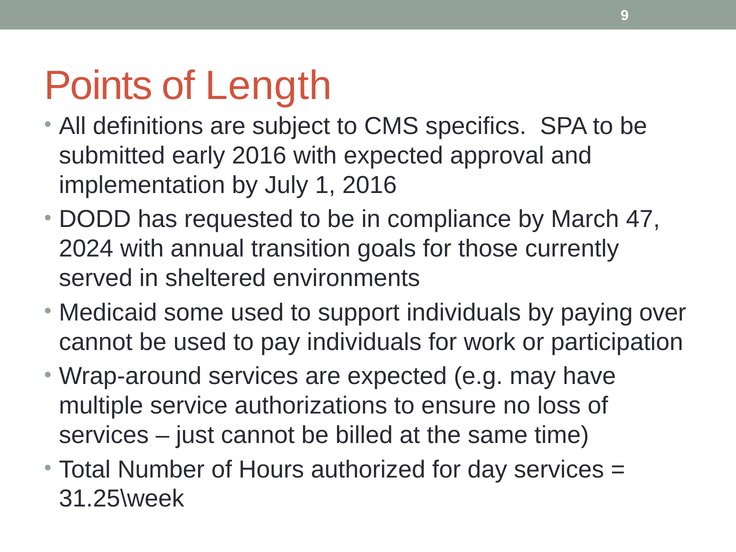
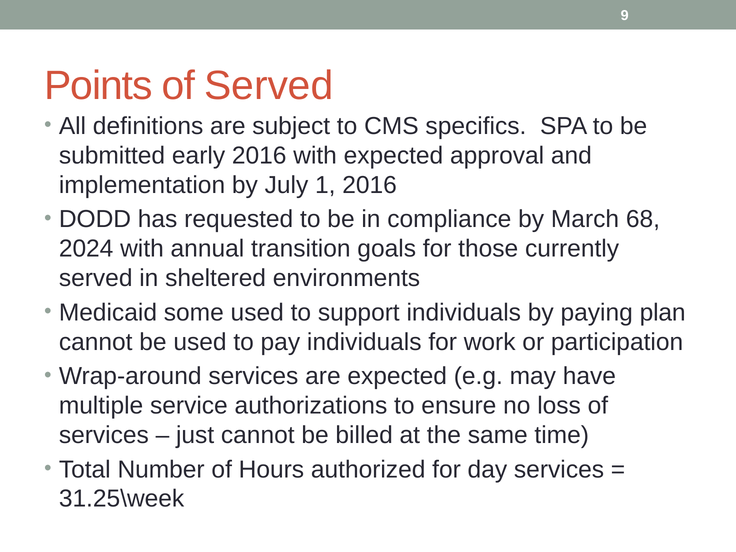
of Length: Length -> Served
47: 47 -> 68
over: over -> plan
